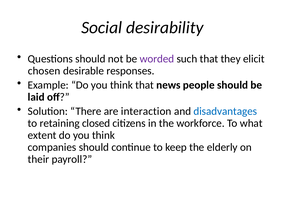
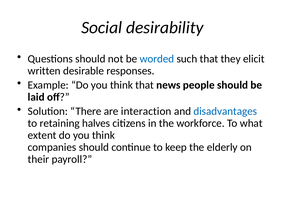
worded colour: purple -> blue
chosen: chosen -> written
closed: closed -> halves
